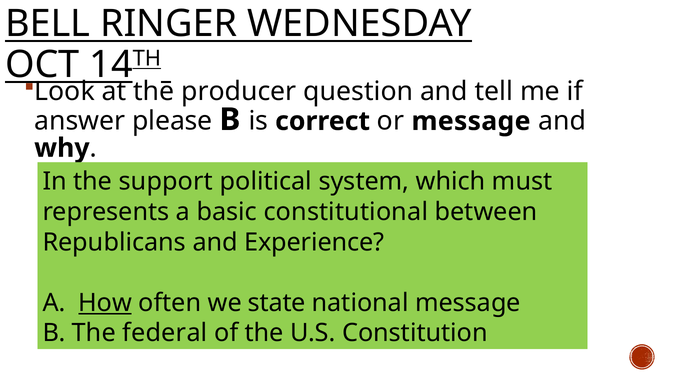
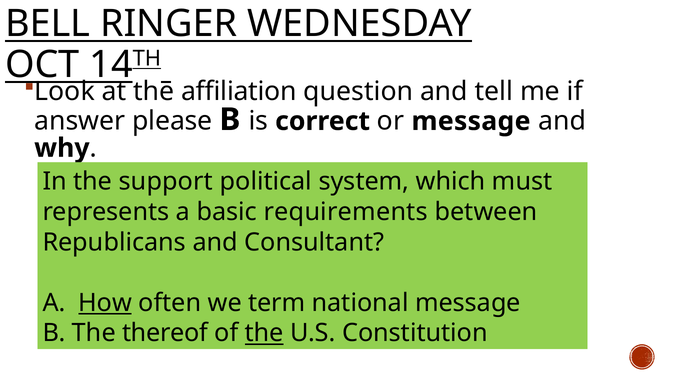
producer: producer -> affiliation
constitutional: constitutional -> requirements
Experience: Experience -> Consultant
state: state -> term
federal: federal -> thereof
the at (264, 333) underline: none -> present
